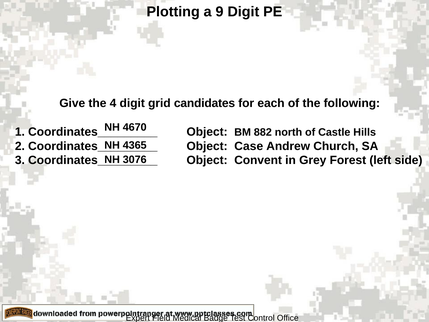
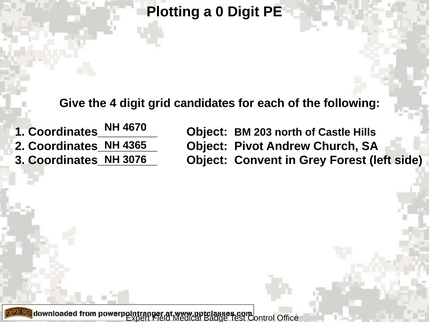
9: 9 -> 0
882: 882 -> 203
Case: Case -> Pivot
